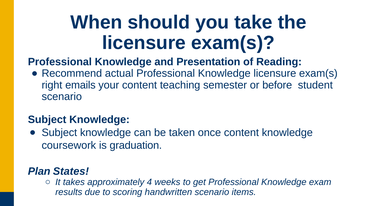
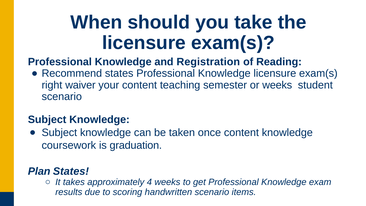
Presentation: Presentation -> Registration
Recommend actual: actual -> states
emails: emails -> waiver
or before: before -> weeks
